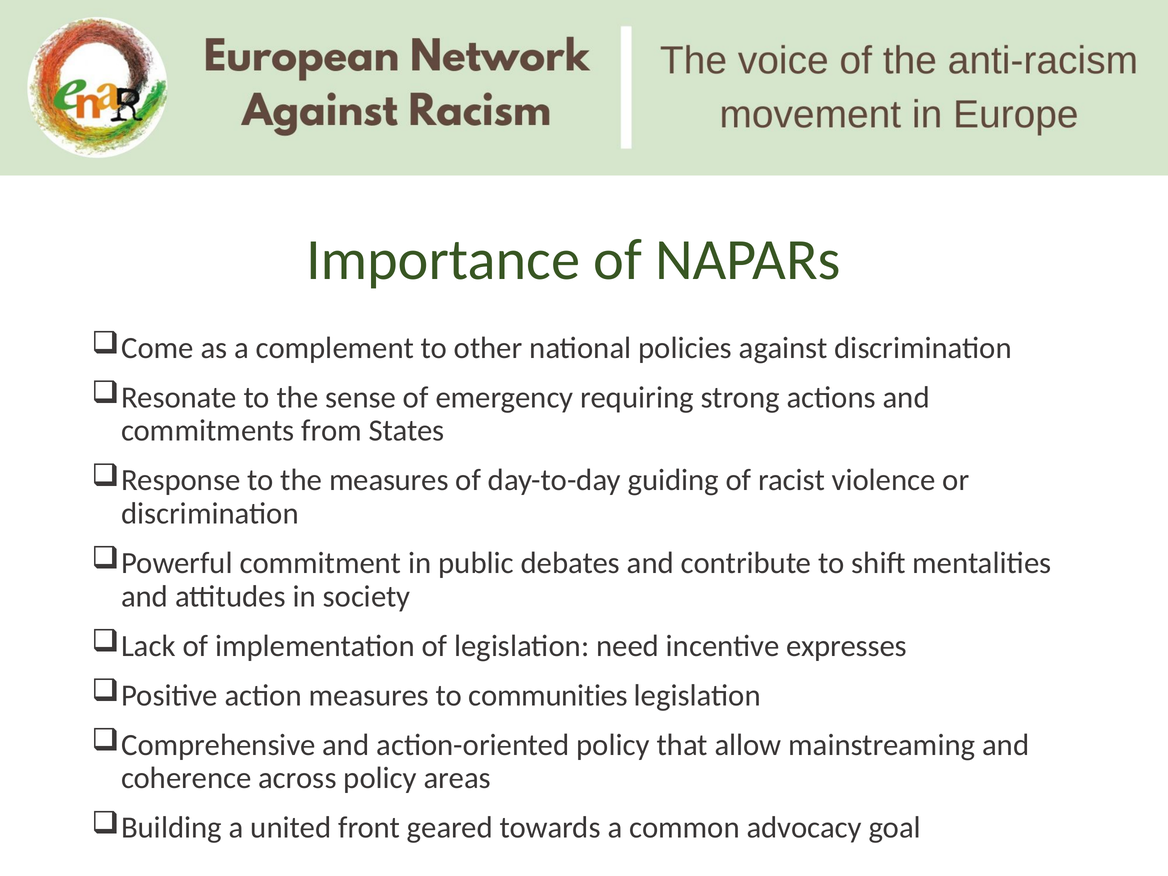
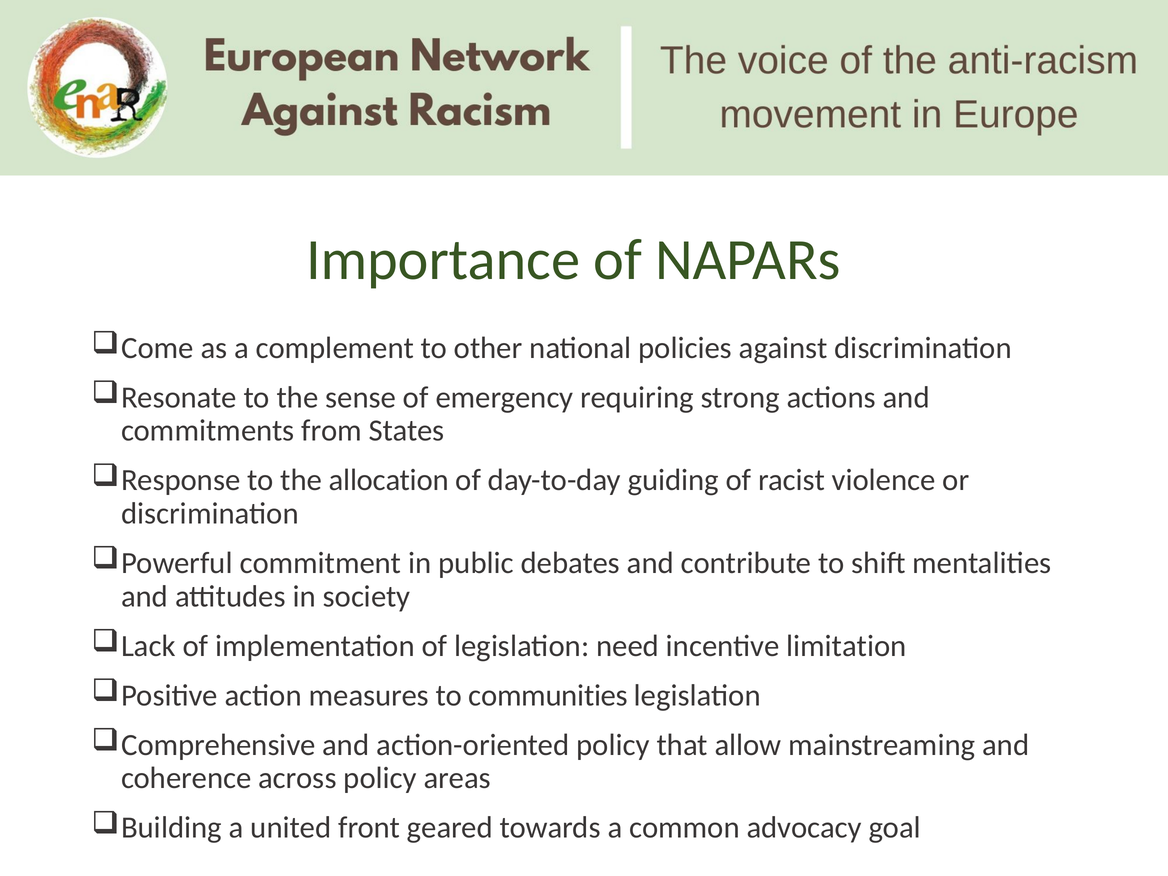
the measures: measures -> allocation
expresses: expresses -> limitation
